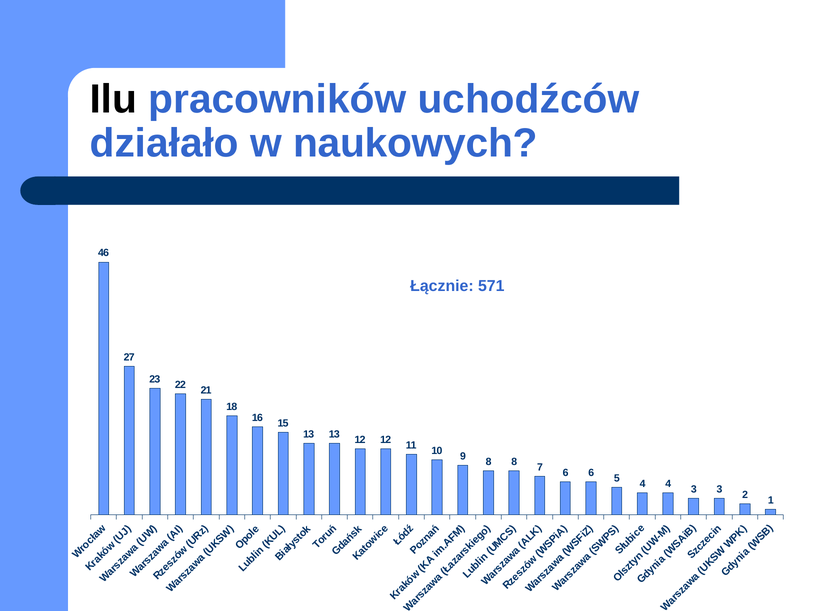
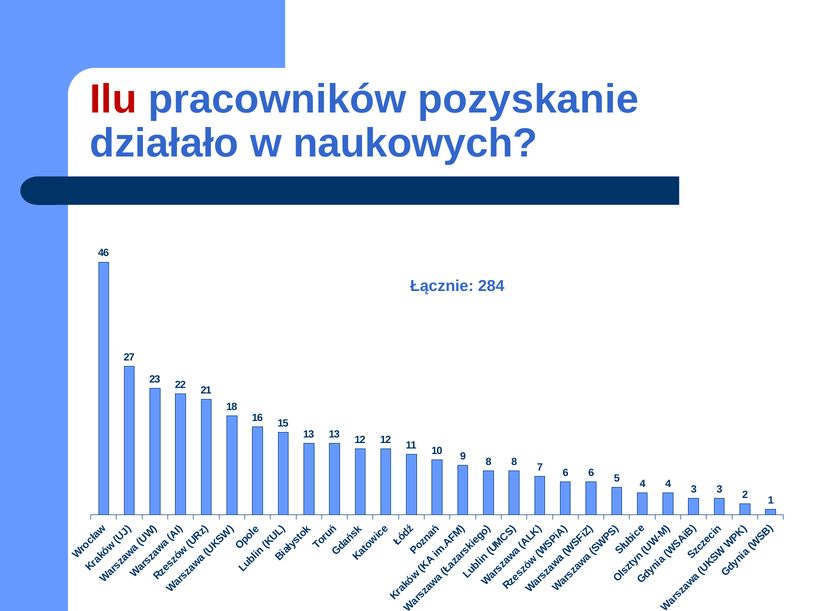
Ilu colour: black -> red
uchodźców: uchodźców -> pozyskanie
571: 571 -> 284
